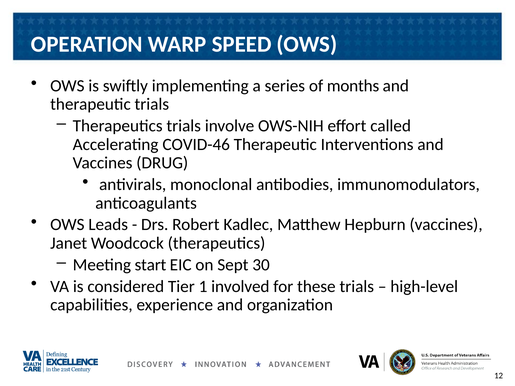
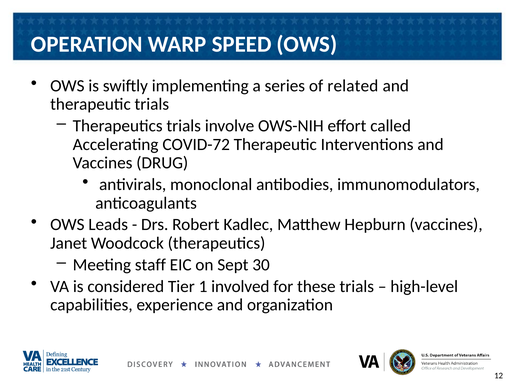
months: months -> related
COVID-46: COVID-46 -> COVID-72
start: start -> staff
